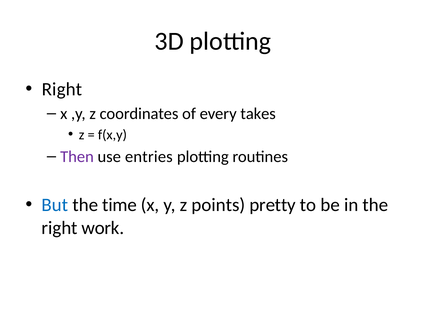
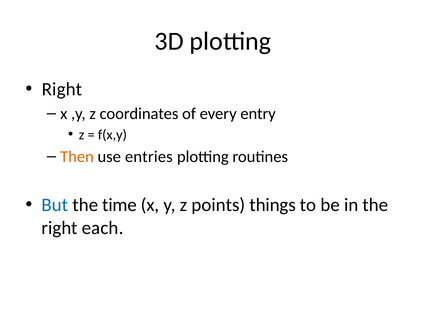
takes: takes -> entry
Then colour: purple -> orange
pretty: pretty -> things
work: work -> each
